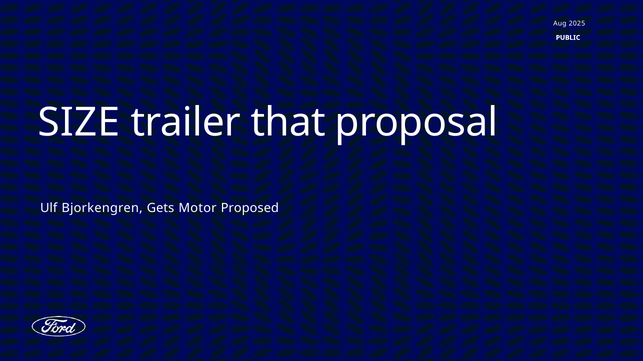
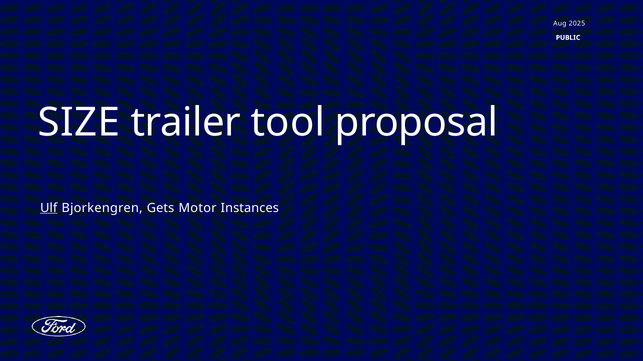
that: that -> tool
Ulf underline: none -> present
Proposed: Proposed -> Instances
